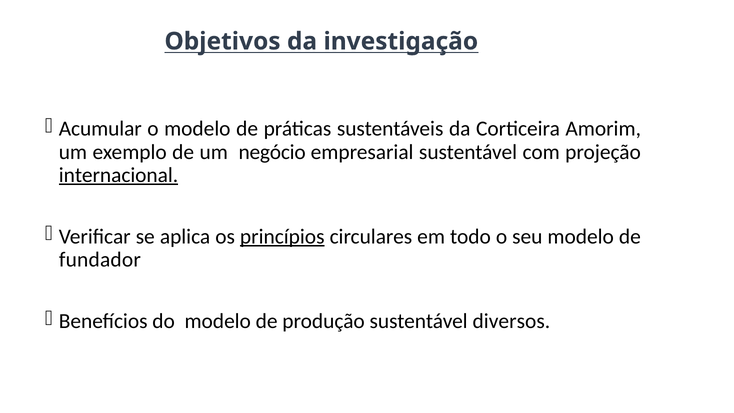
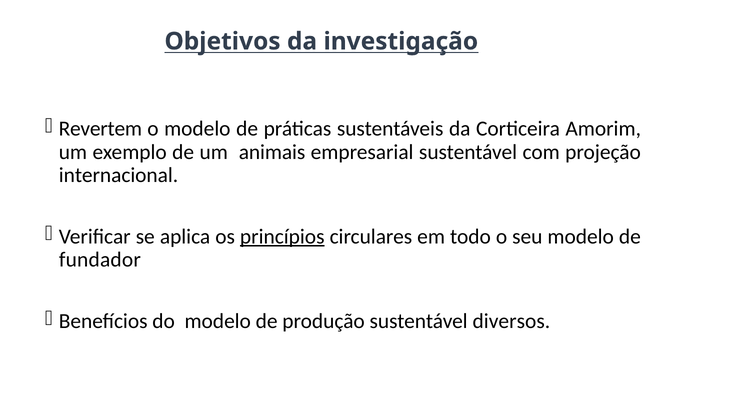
Acumular: Acumular -> Revertem
negócio: negócio -> animais
internacional underline: present -> none
